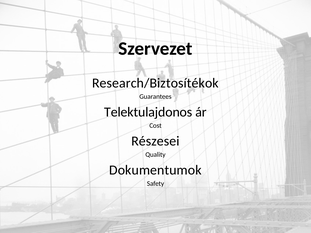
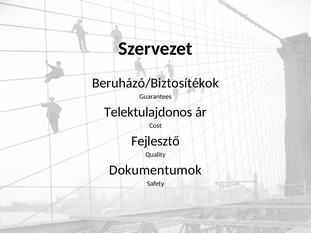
Research/Biztosítékok: Research/Biztosítékok -> Beruházó/Biztosítékok
Részesei: Részesei -> Fejlesztő
